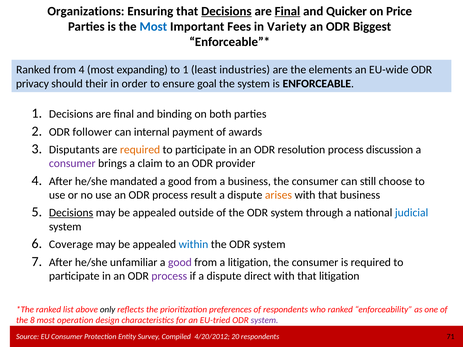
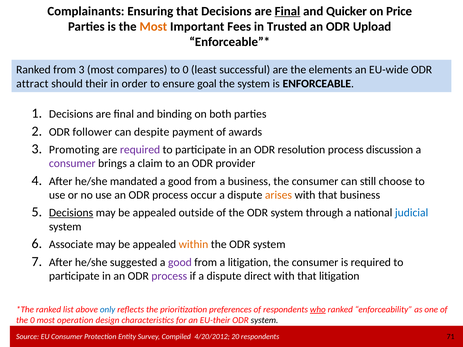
Organizations: Organizations -> Complainants
Decisions at (226, 11) underline: present -> none
Most at (153, 27) colour: blue -> orange
Variety: Variety -> Trusted
Biggest: Biggest -> Upload
from 4: 4 -> 3
expanding: expanding -> compares
to 1: 1 -> 0
industries: industries -> successful
privacy: privacy -> attract
internal: internal -> despite
Disputants: Disputants -> Promoting
required at (140, 150) colour: orange -> purple
result: result -> occur
Coverage: Coverage -> Associate
within colour: blue -> orange
unfamiliar: unfamiliar -> suggested
only colour: black -> blue
who underline: none -> present
the 8: 8 -> 0
EU-tried: EU-tried -> EU-their
system at (264, 321) colour: purple -> black
